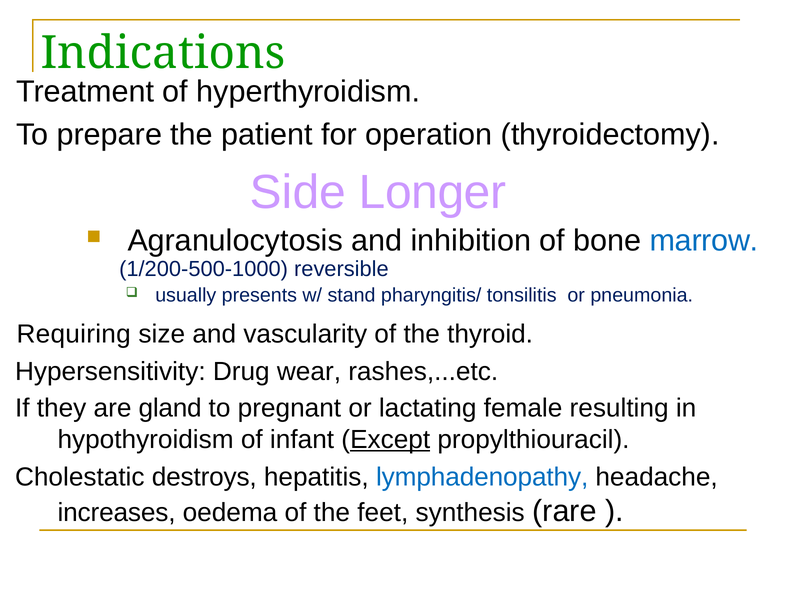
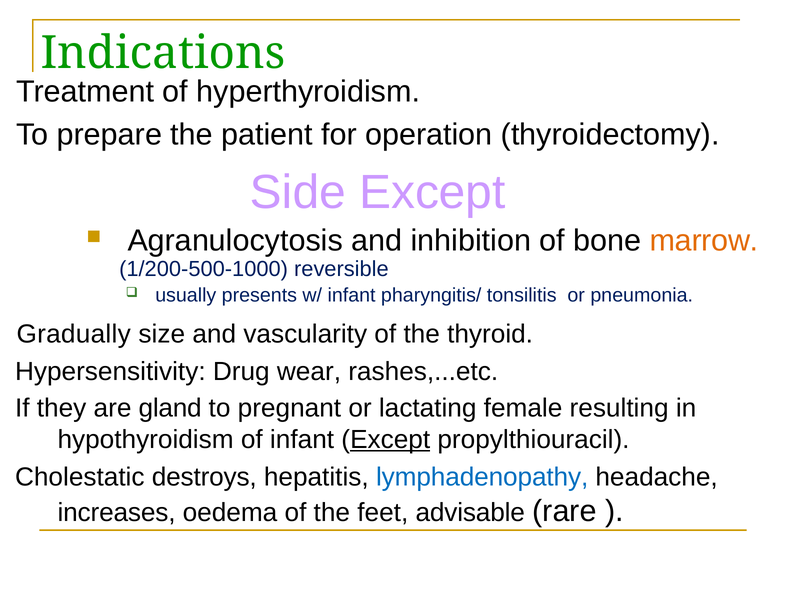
Side Longer: Longer -> Except
marrow colour: blue -> orange
w/ stand: stand -> infant
Requiring: Requiring -> Gradually
synthesis: synthesis -> advisable
